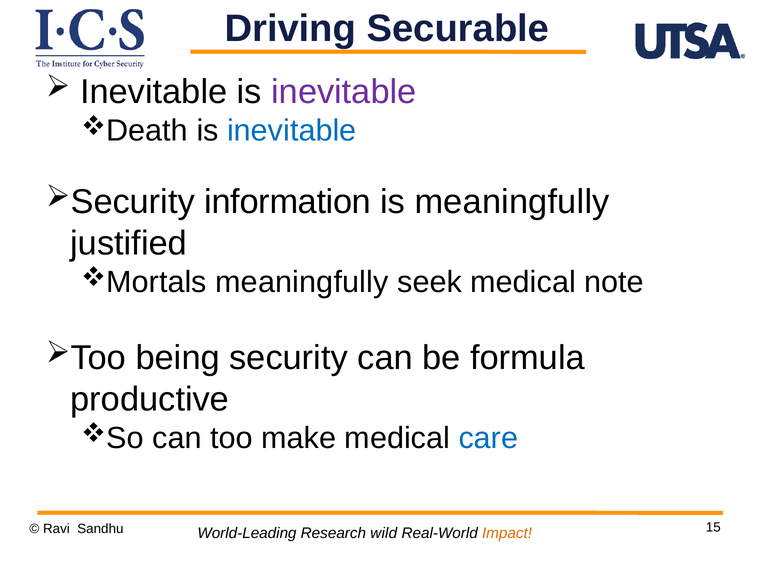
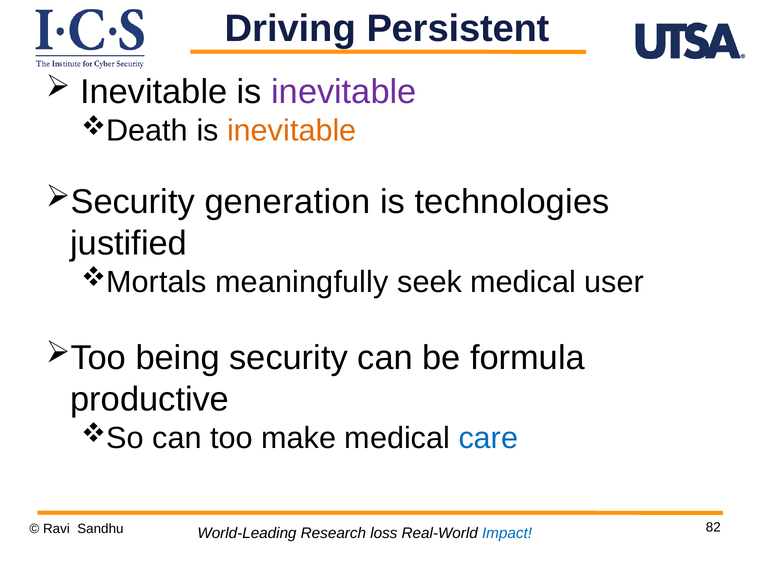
Securable: Securable -> Persistent
inevitable at (292, 131) colour: blue -> orange
information: information -> generation
is meaningfully: meaningfully -> technologies
note: note -> user
15: 15 -> 82
wild: wild -> loss
Impact colour: orange -> blue
